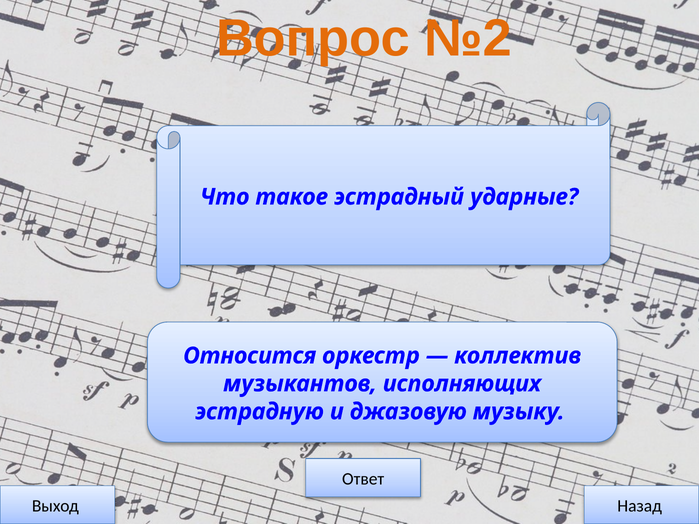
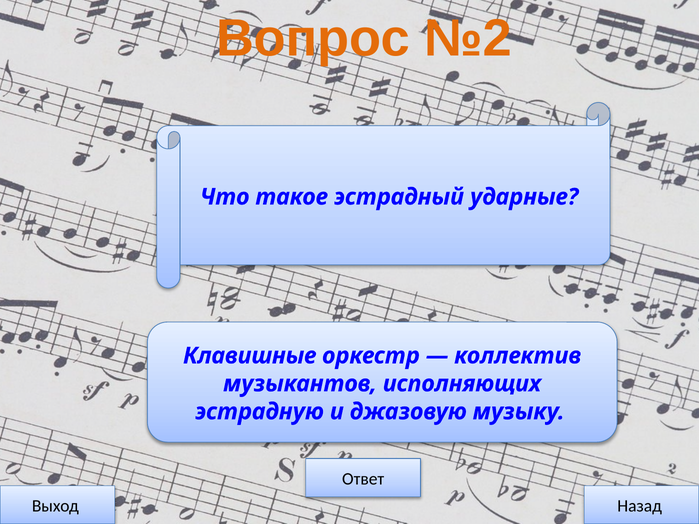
Относится: Относится -> Клавишные
